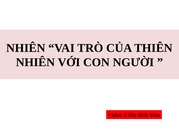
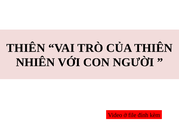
NHIÊN at (26, 48): NHIÊN -> THIÊN
